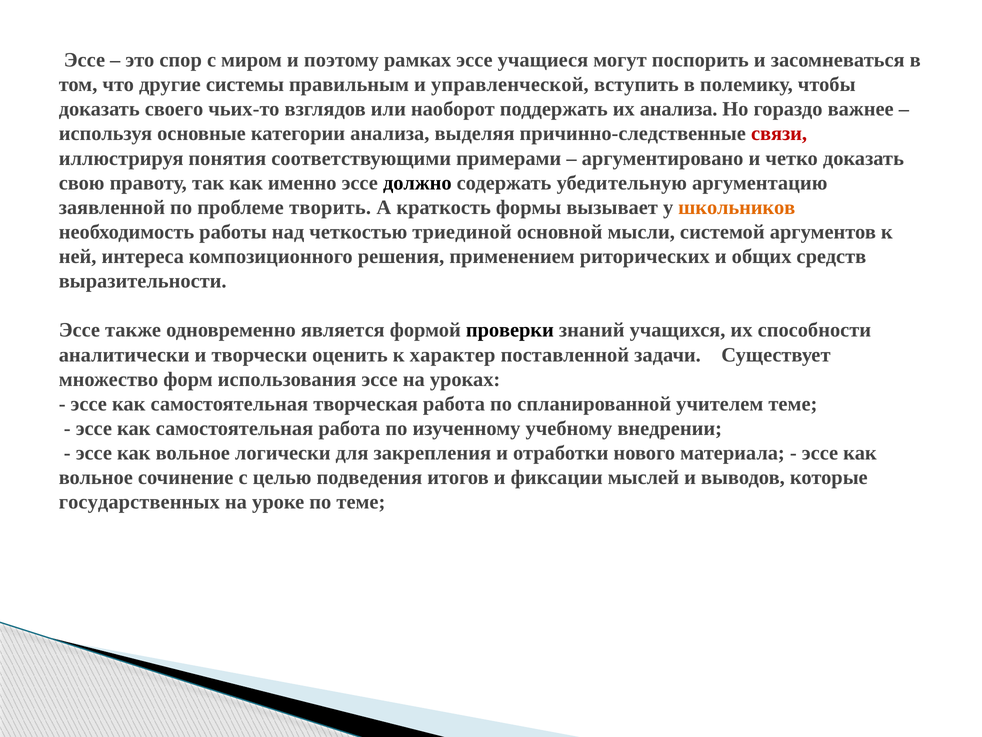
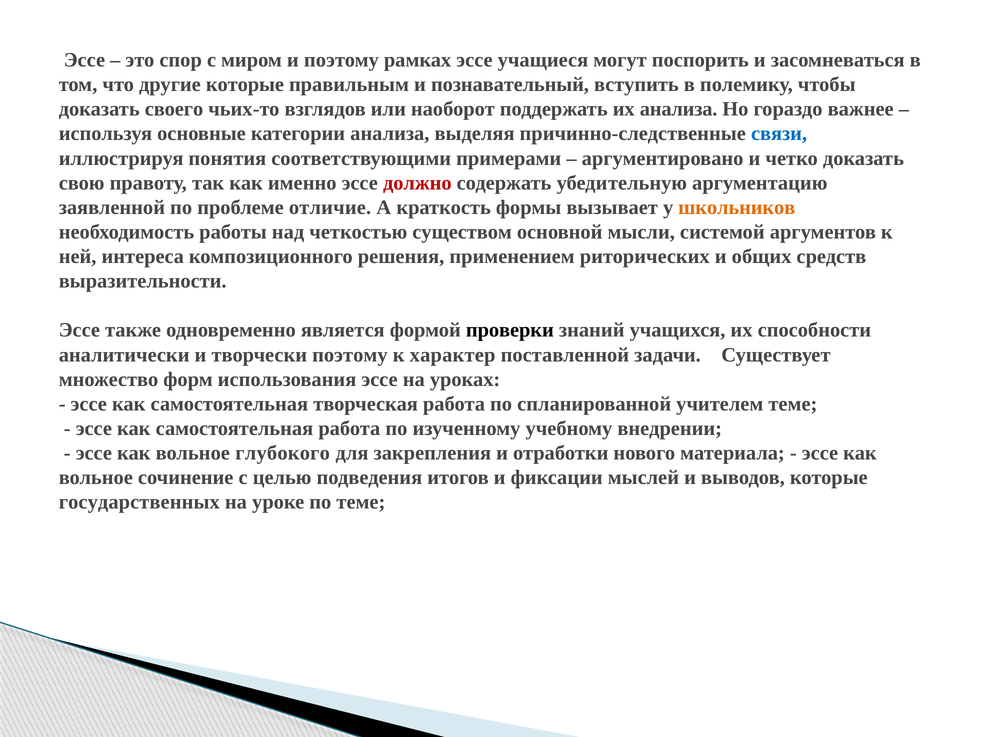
другие системы: системы -> которые
управленческой: управленческой -> познавательный
связи colour: red -> blue
должно colour: black -> red
творить: творить -> отличие
триединой: триединой -> существом
творчески оценить: оценить -> поэтому
логически: логически -> глубокого
